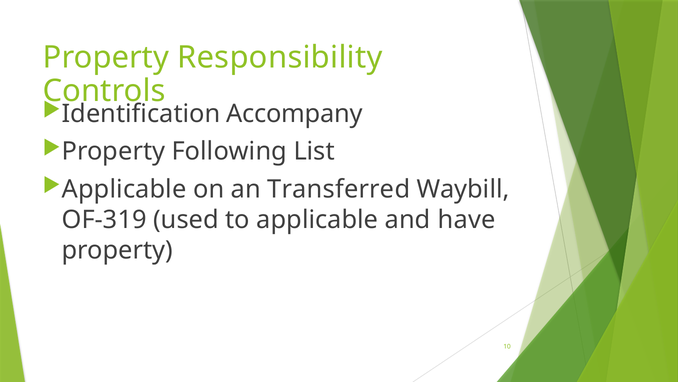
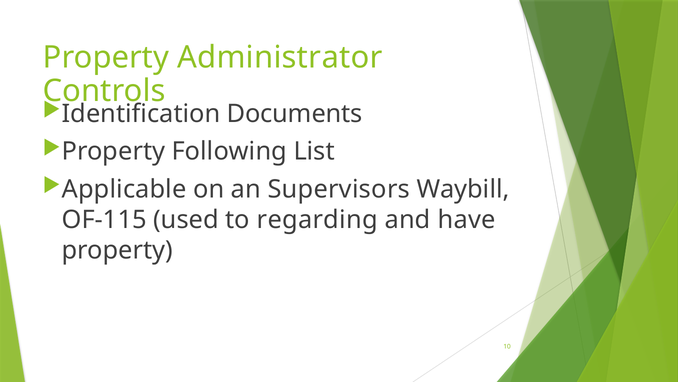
Responsibility: Responsibility -> Administrator
Accompany: Accompany -> Documents
Transferred: Transferred -> Supervisors
OF-319: OF-319 -> OF-115
to applicable: applicable -> regarding
